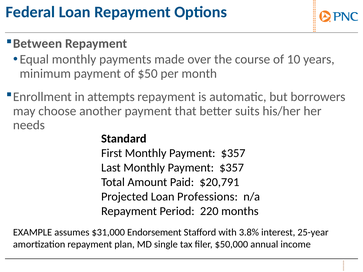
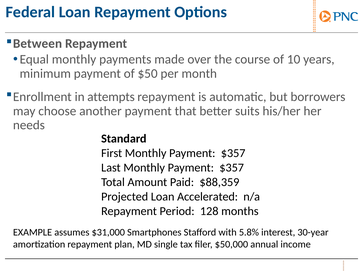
$20,791: $20,791 -> $88,359
Professions: Professions -> Accelerated
220: 220 -> 128
Endorsement: Endorsement -> Smartphones
3.8%: 3.8% -> 5.8%
25-year: 25-year -> 30-year
